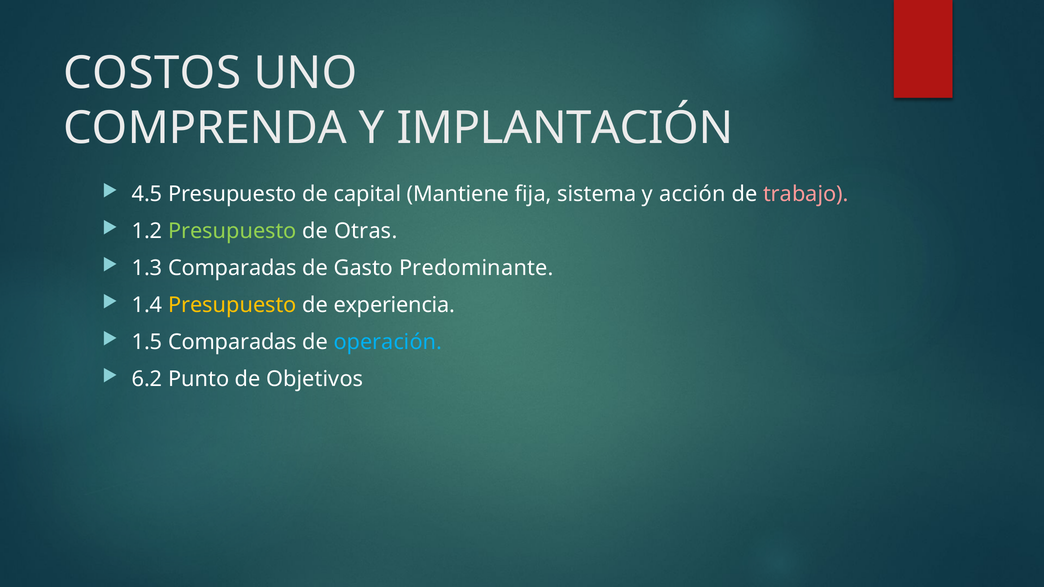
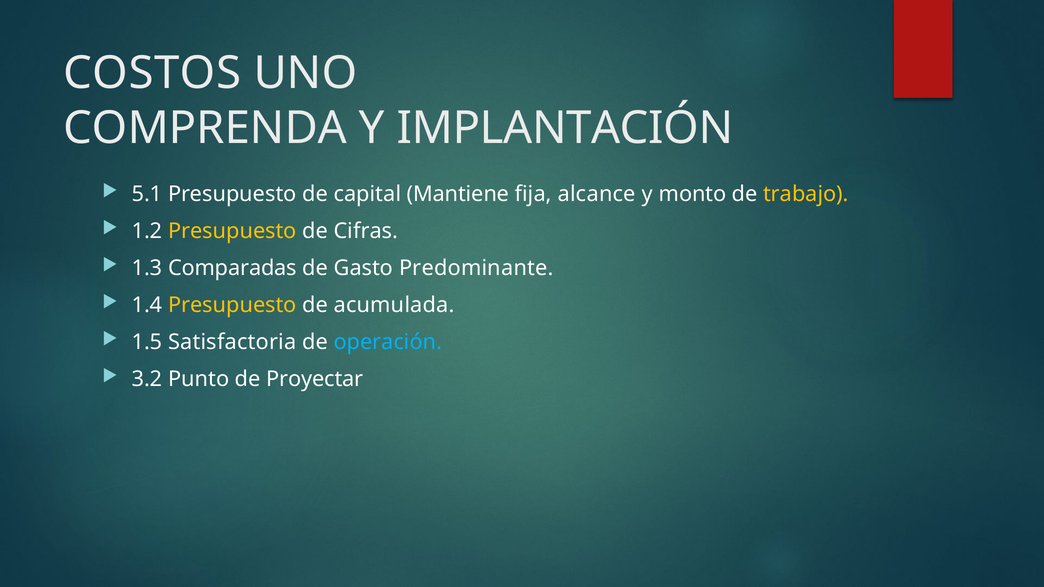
4.5: 4.5 -> 5.1
sistema: sistema -> alcance
acción: acción -> monto
trabajo colour: pink -> yellow
Presupuesto at (232, 231) colour: light green -> yellow
Otras: Otras -> Cifras
experiencia: experiencia -> acumulada
1.5 Comparadas: Comparadas -> Satisfactoria
6.2: 6.2 -> 3.2
Objetivos: Objetivos -> Proyectar
